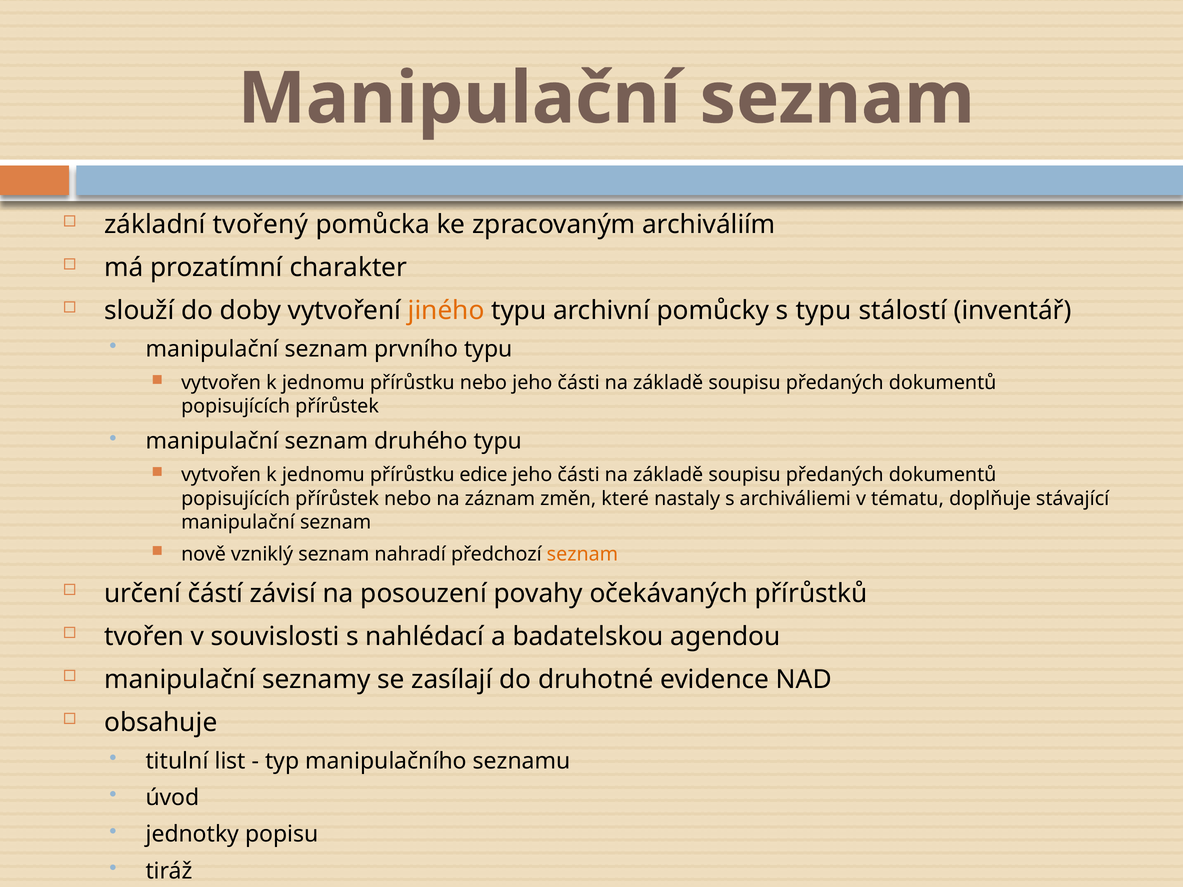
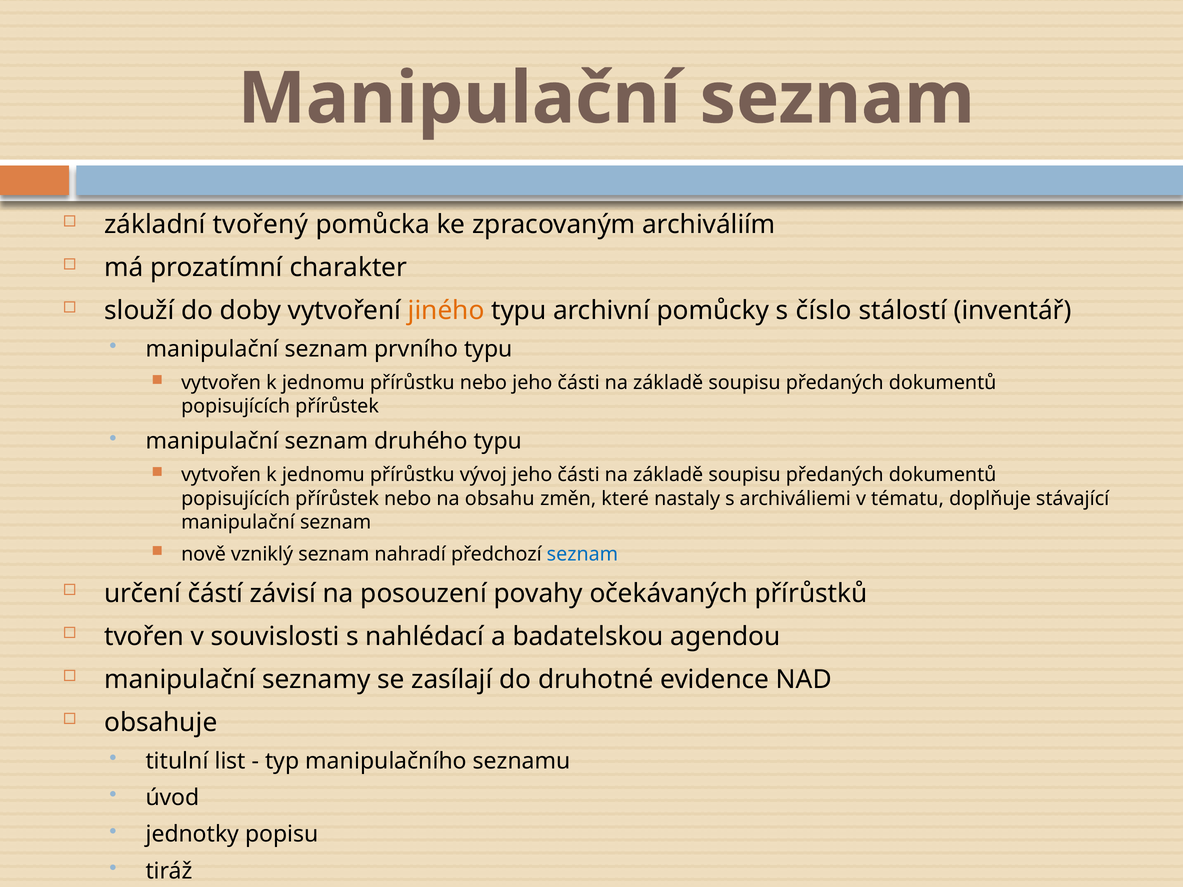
s typu: typu -> číslo
edice: edice -> vývoj
záznam: záznam -> obsahu
seznam at (582, 554) colour: orange -> blue
